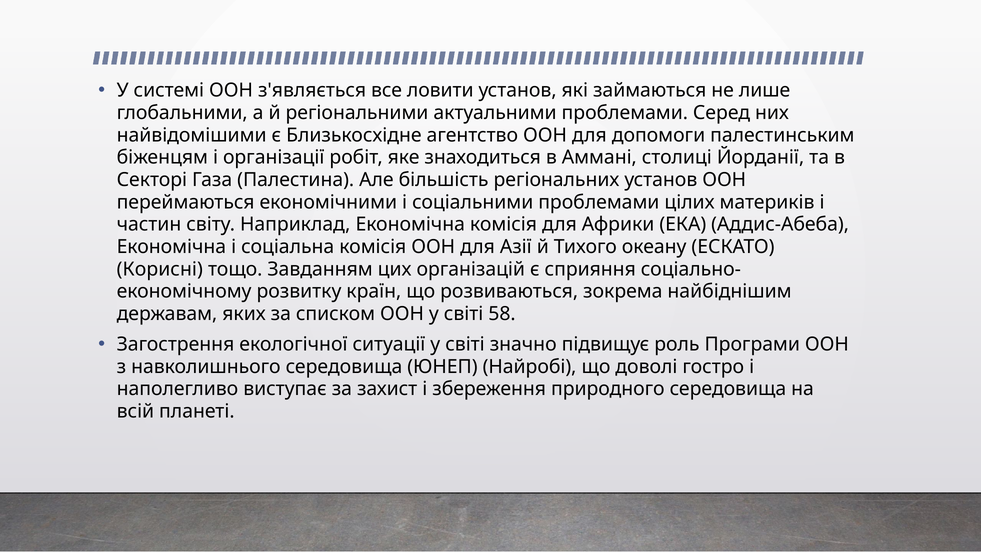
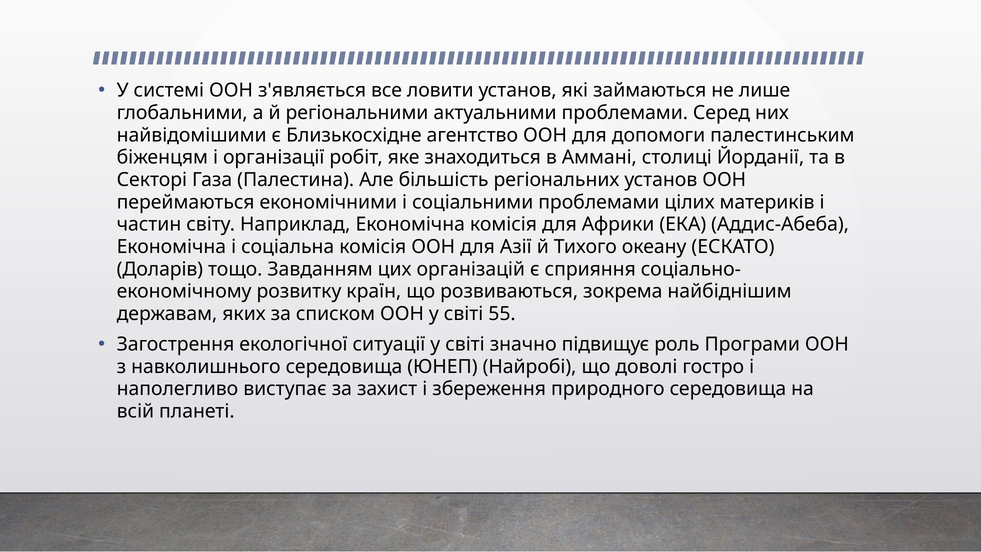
Корисні: Корисні -> Доларів
58: 58 -> 55
